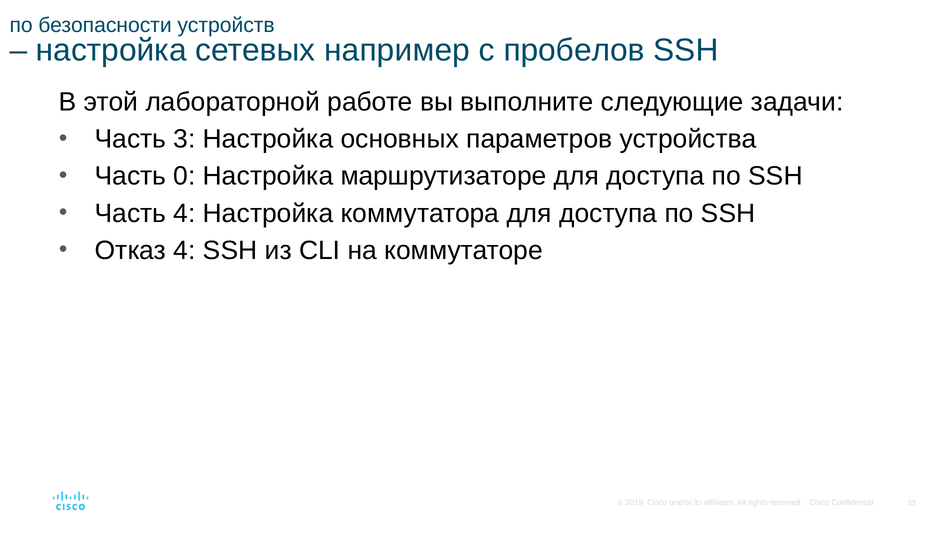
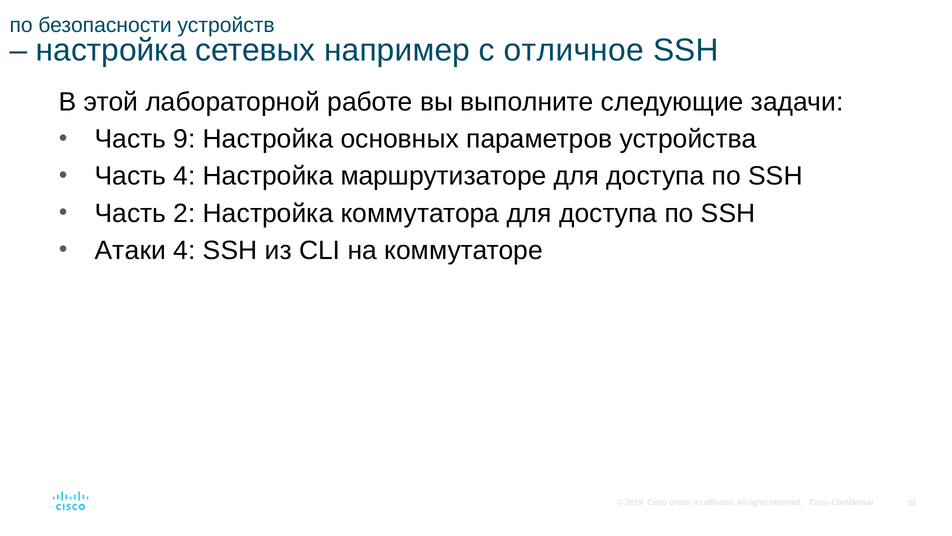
пробелов: пробелов -> отличное
3: 3 -> 9
Часть 0: 0 -> 4
Часть 4: 4 -> 2
Отказ: Отказ -> Атаки
